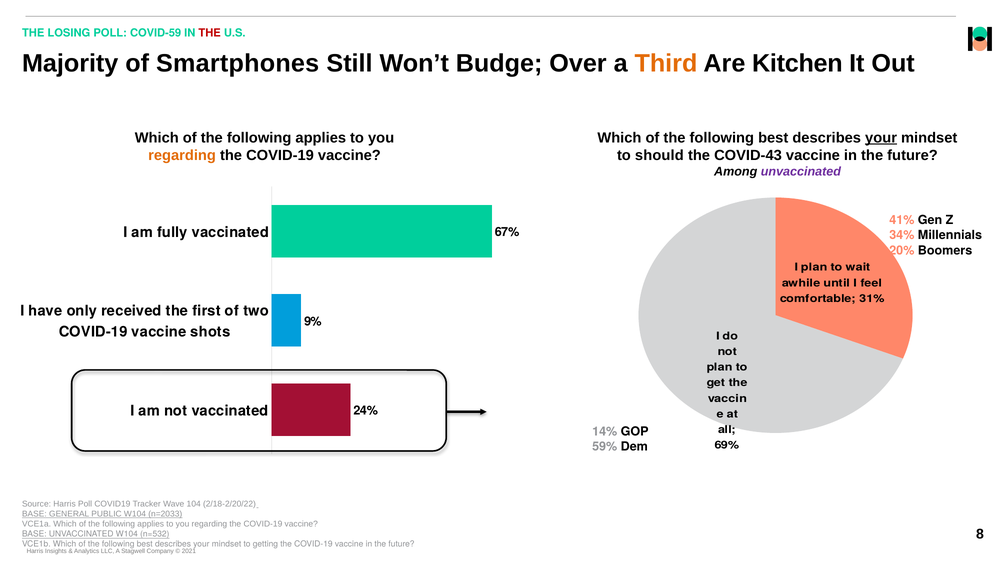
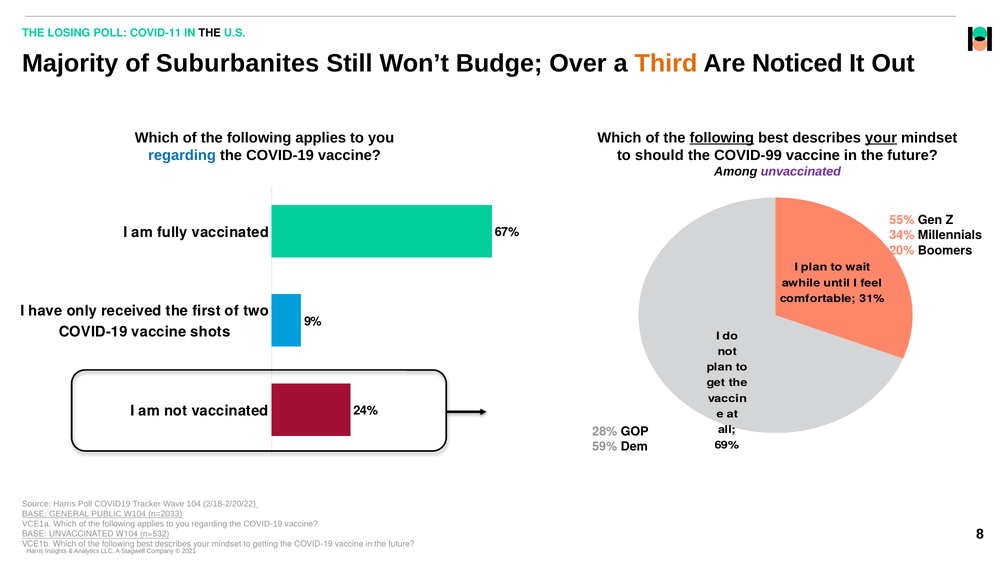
COVID-59: COVID-59 -> COVID-11
THE at (210, 33) colour: red -> black
Smartphones: Smartphones -> Suburbanites
Kitchen: Kitchen -> Noticed
following at (722, 138) underline: none -> present
regarding at (182, 155) colour: orange -> blue
COVID-43: COVID-43 -> COVID-99
41%: 41% -> 55%
14%: 14% -> 28%
